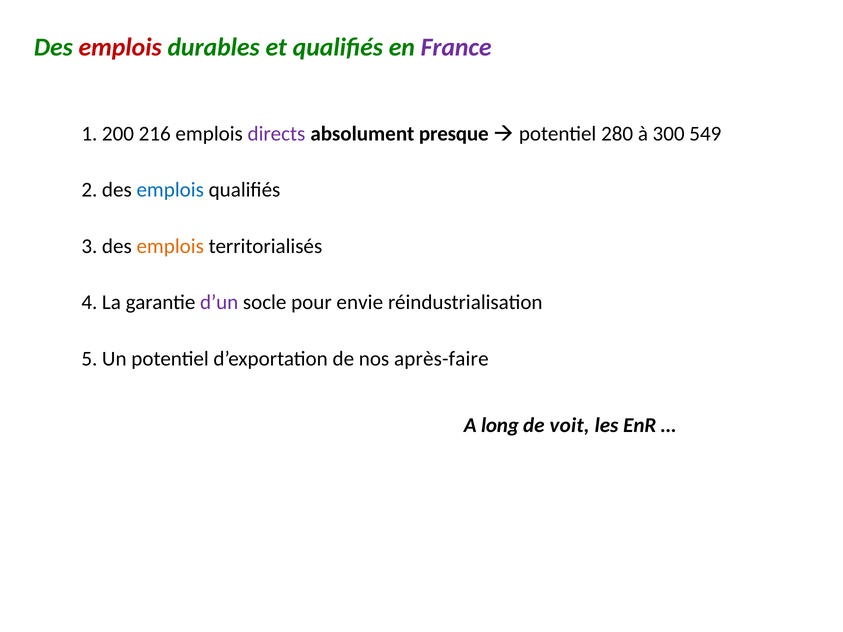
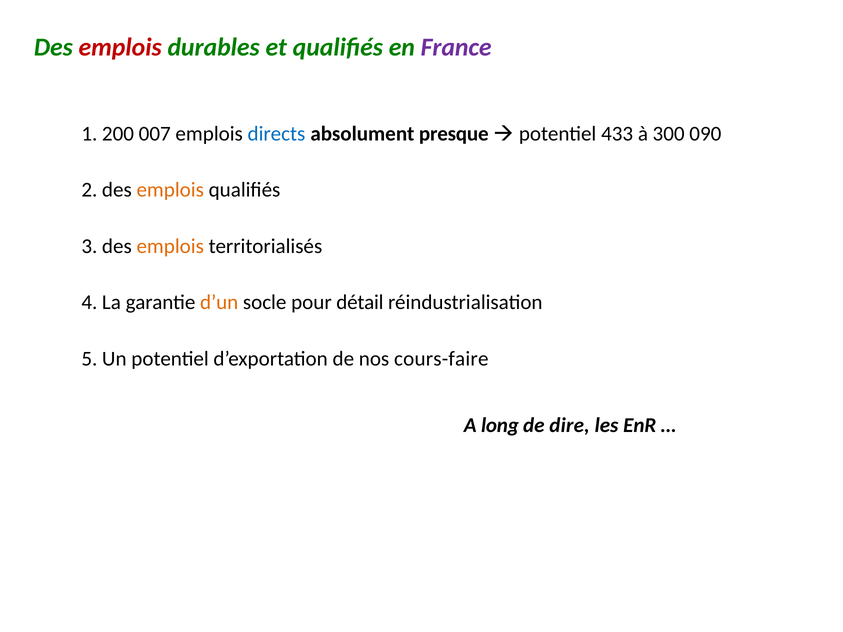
216: 216 -> 007
directs colour: purple -> blue
280: 280 -> 433
549: 549 -> 090
emplois at (170, 190) colour: blue -> orange
d’un colour: purple -> orange
envie: envie -> détail
après-faire: après-faire -> cours-faire
voit: voit -> dire
